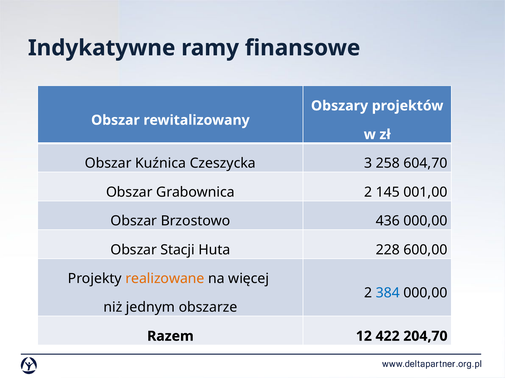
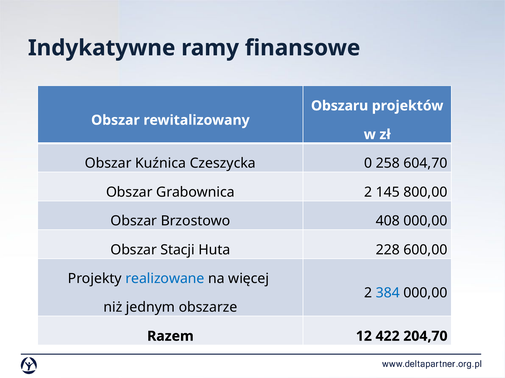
Obszary: Obszary -> Obszaru
3: 3 -> 0
001,00: 001,00 -> 800,00
436: 436 -> 408
realizowane colour: orange -> blue
